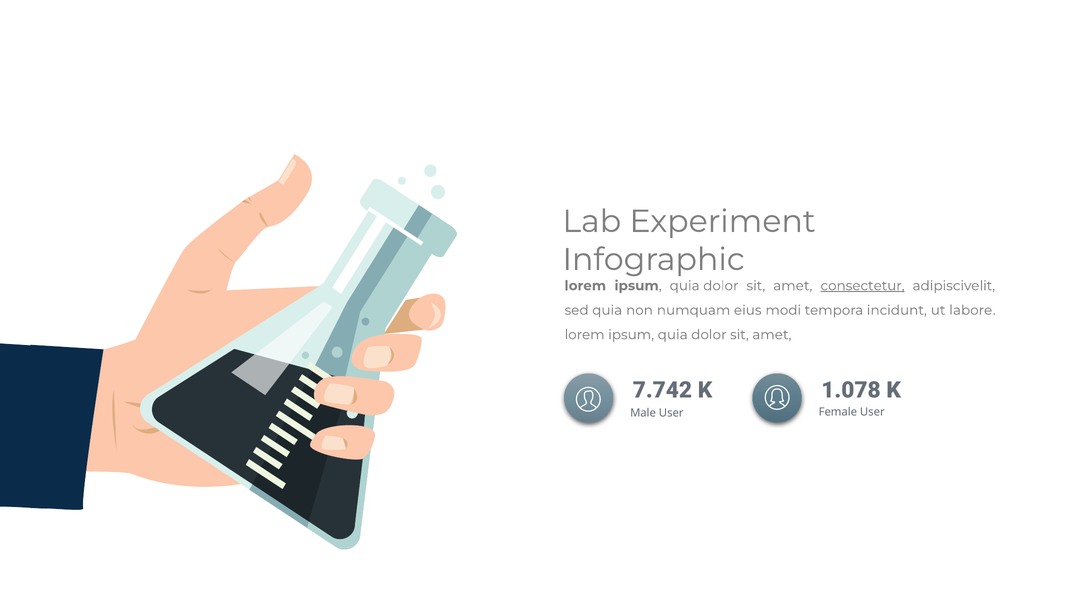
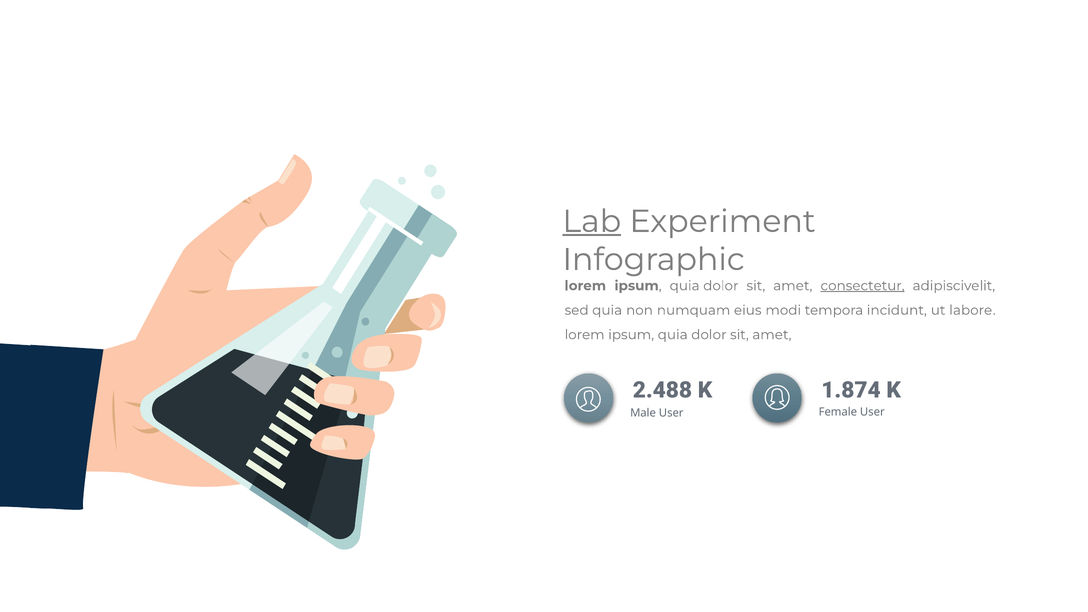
Lab underline: none -> present
7.742: 7.742 -> 2.488
1.078: 1.078 -> 1.874
